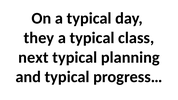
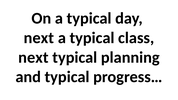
they at (39, 38): they -> next
